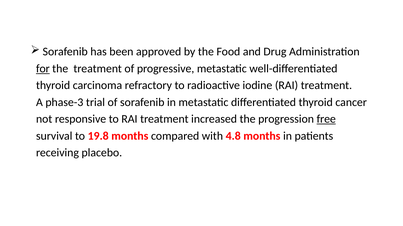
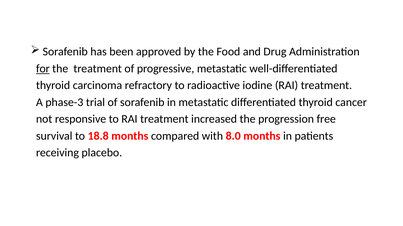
free underline: present -> none
19.8: 19.8 -> 18.8
4.8: 4.8 -> 8.0
